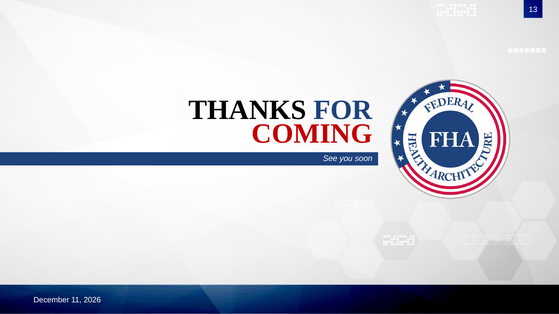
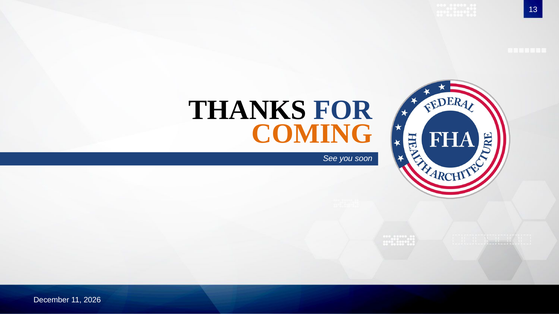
COMING colour: red -> orange
